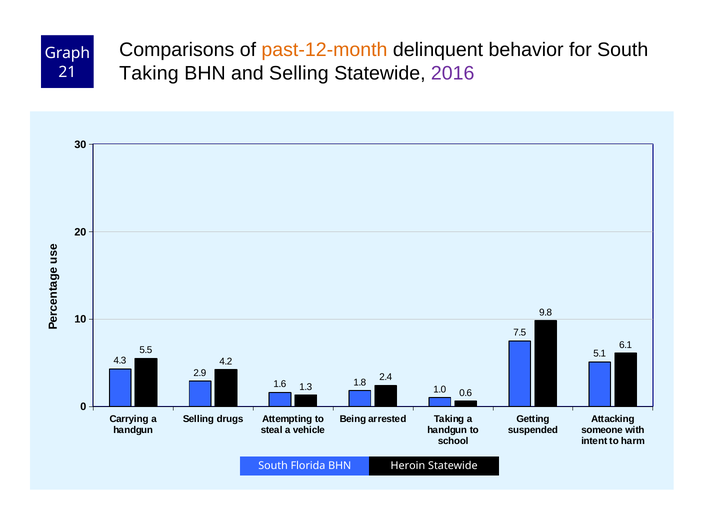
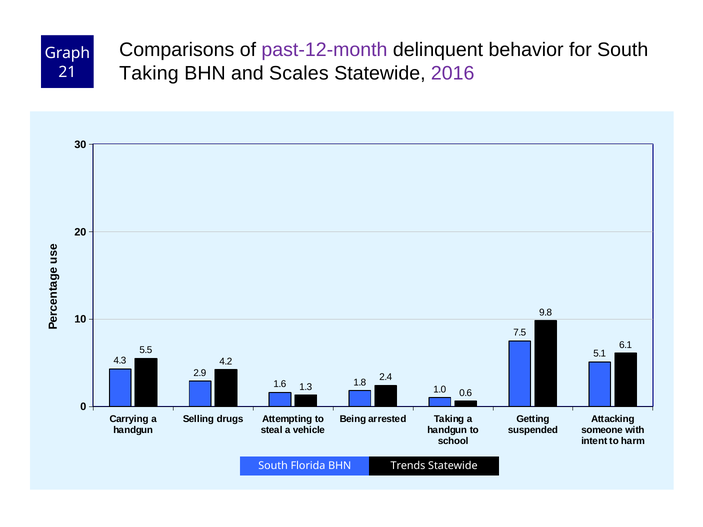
past-12-month colour: orange -> purple
and Selling: Selling -> Scales
Heroin: Heroin -> Trends
